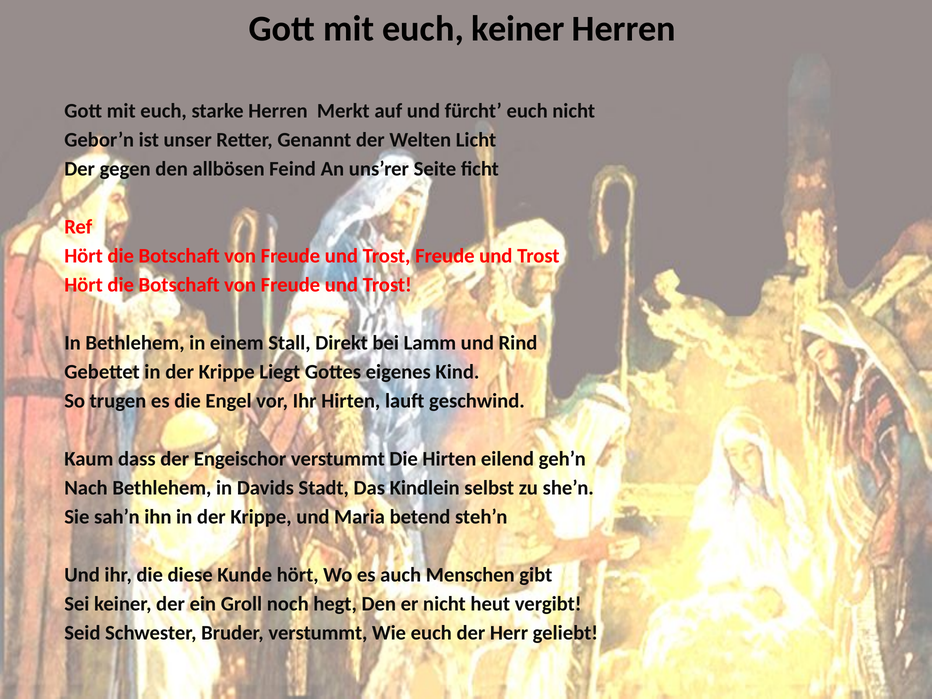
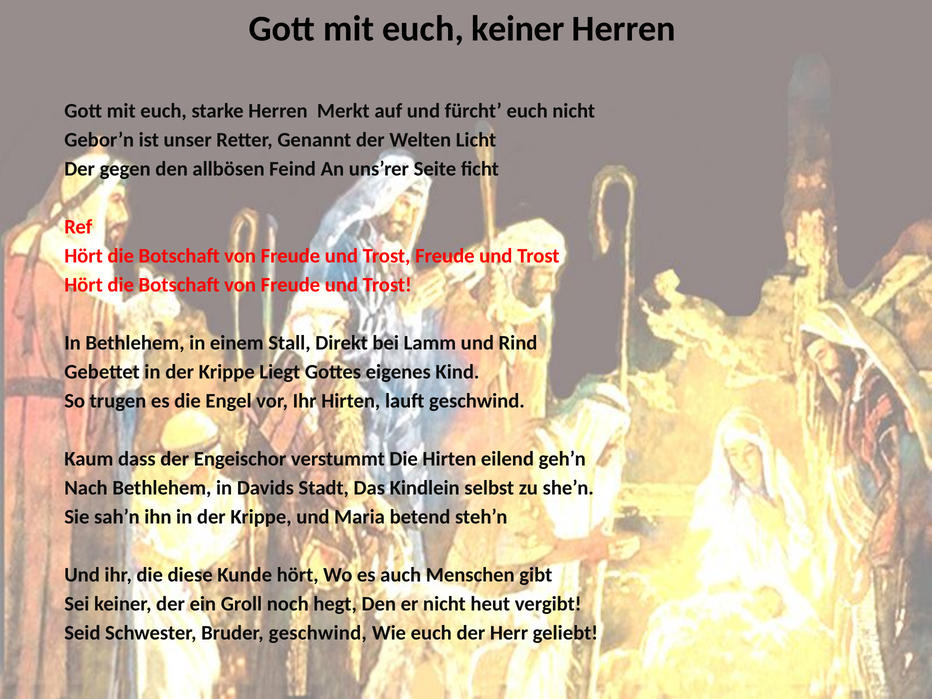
Bruder verstummt: verstummt -> geschwind
